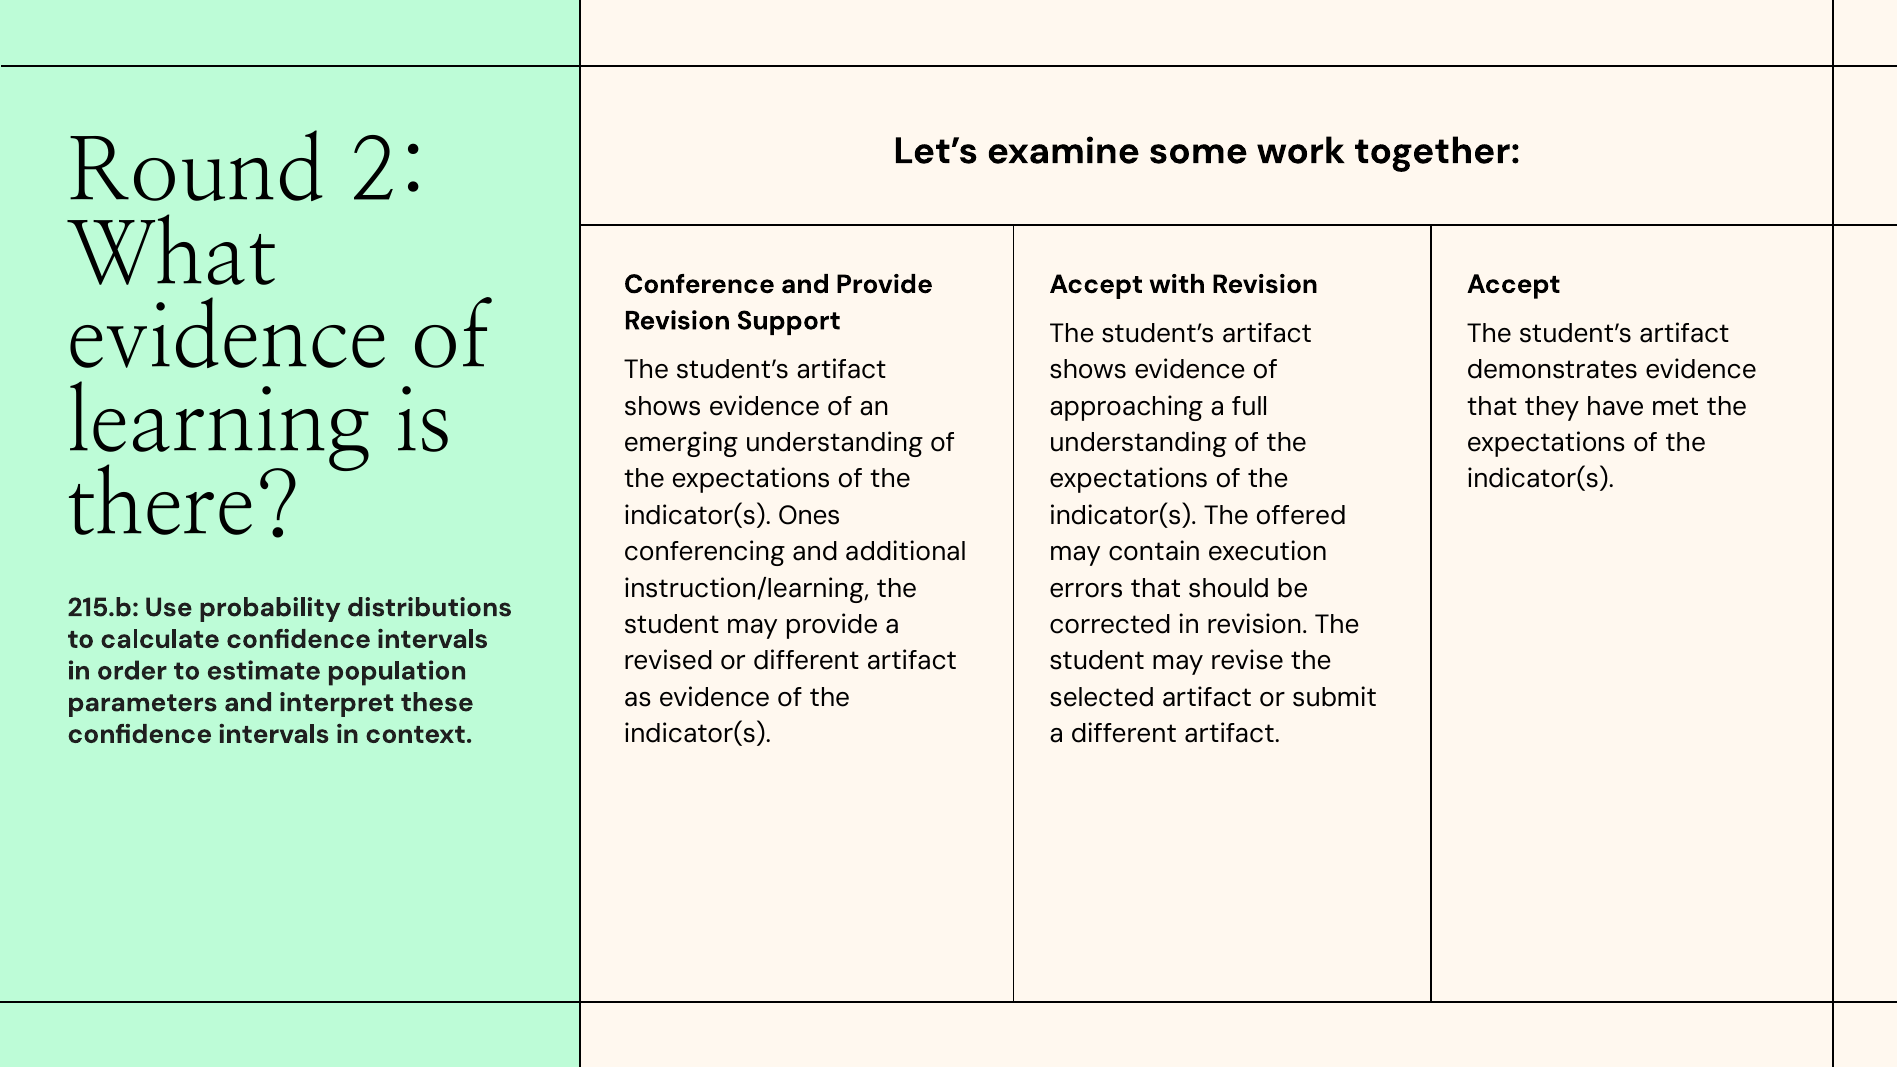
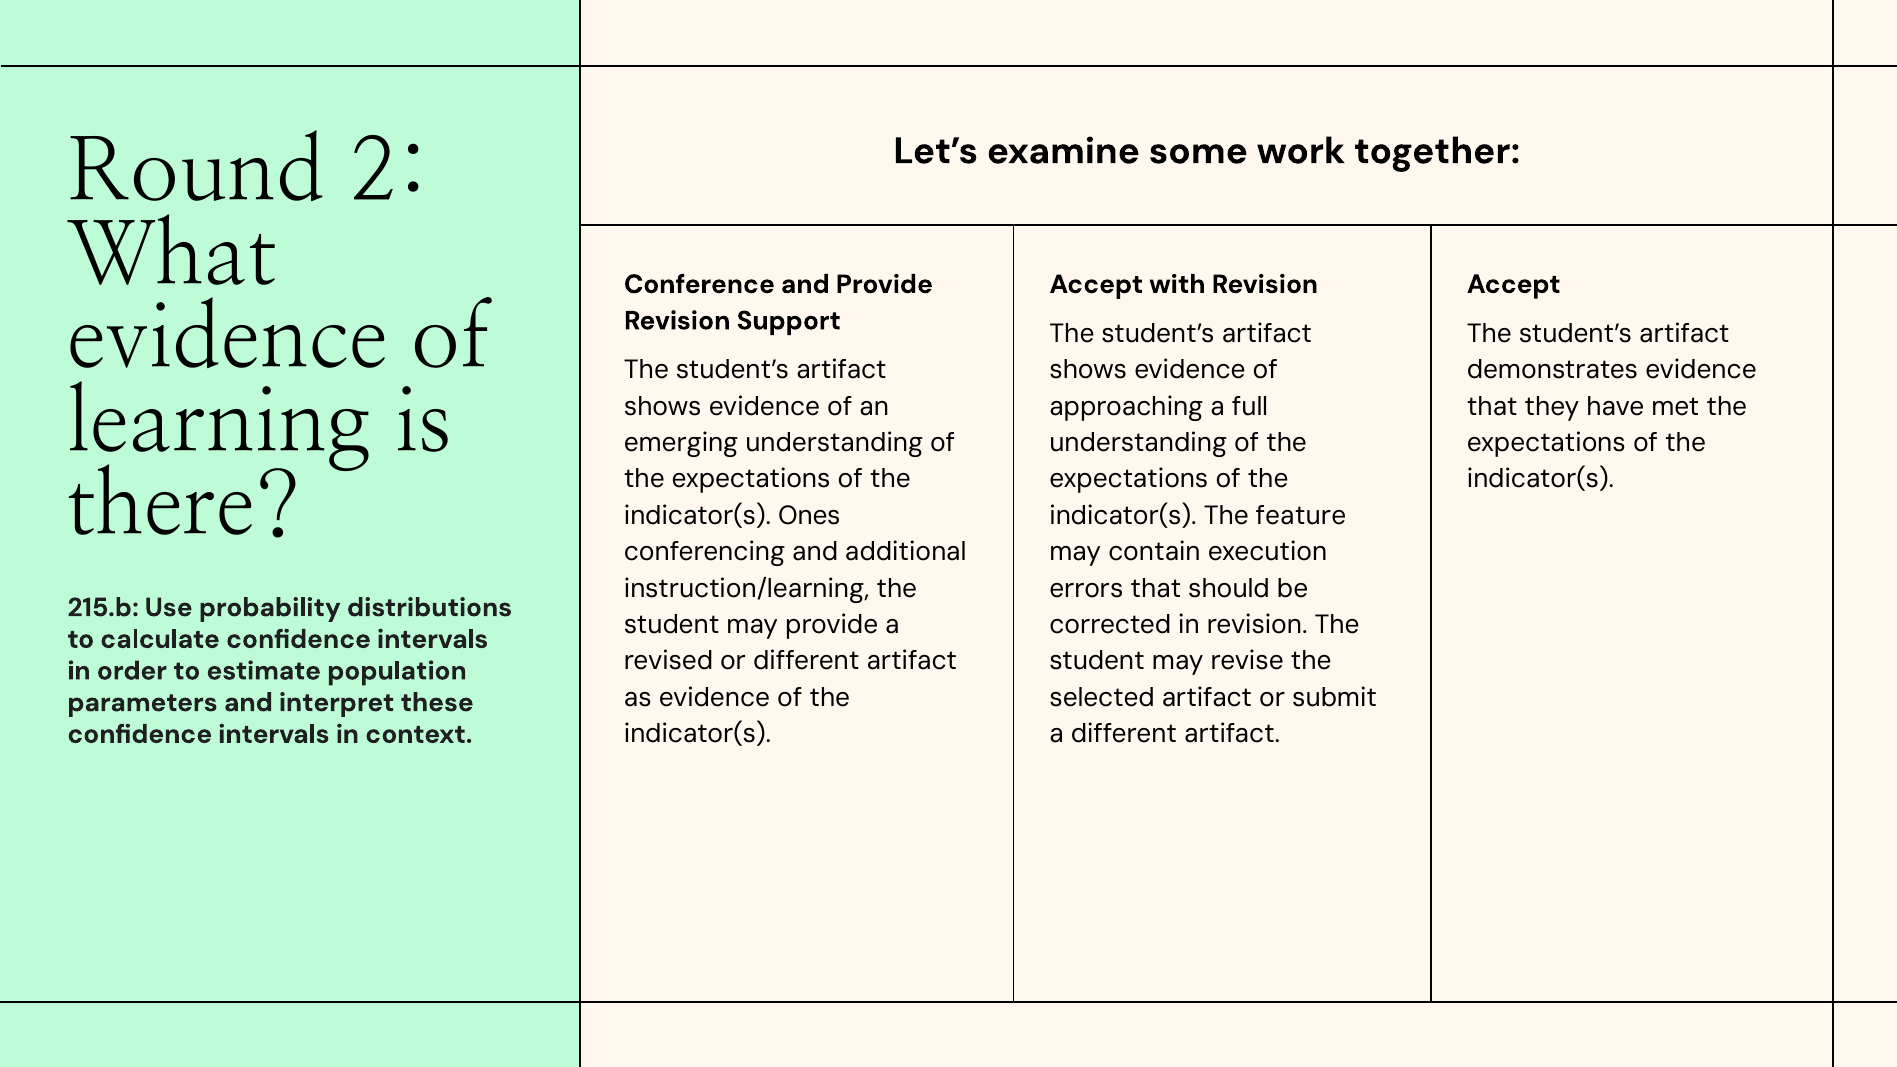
offered: offered -> feature
